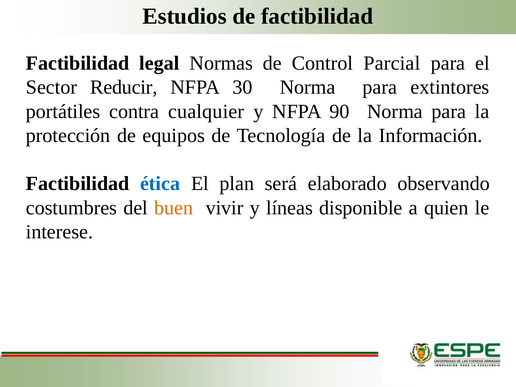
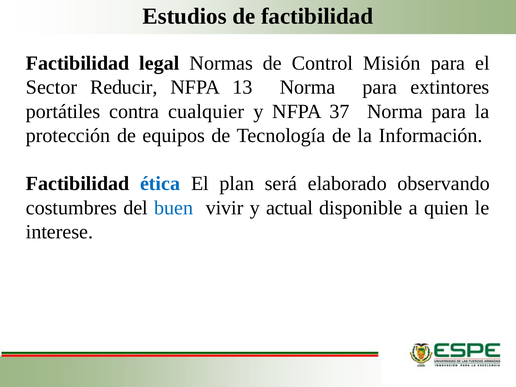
Parcial: Parcial -> Misión
30: 30 -> 13
90: 90 -> 37
buen colour: orange -> blue
líneas: líneas -> actual
